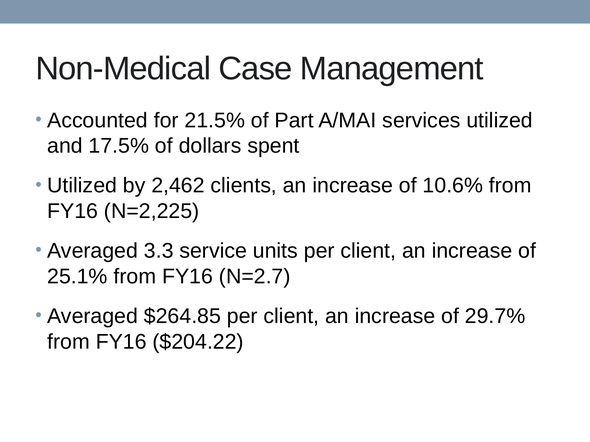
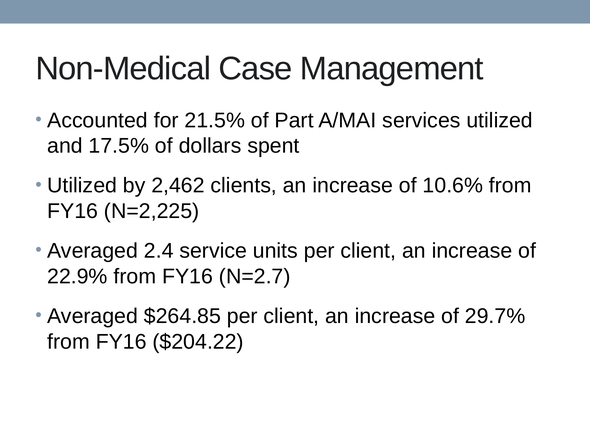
3.3: 3.3 -> 2.4
25.1%: 25.1% -> 22.9%
